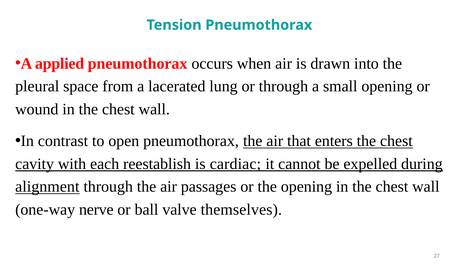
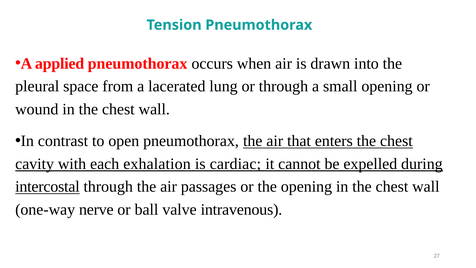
reestablish: reestablish -> exhalation
alignment: alignment -> intercostal
themselves: themselves -> intravenous
